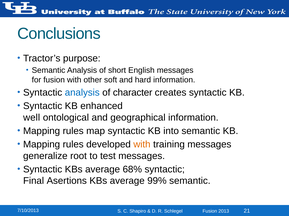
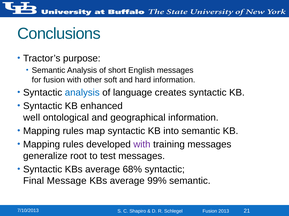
character: character -> language
with at (142, 145) colour: orange -> purple
Asertions: Asertions -> Message
